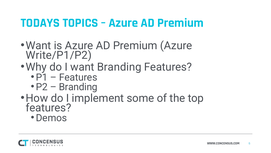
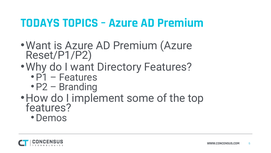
Write/P1/P2: Write/P1/P2 -> Reset/P1/P2
want Branding: Branding -> Directory
